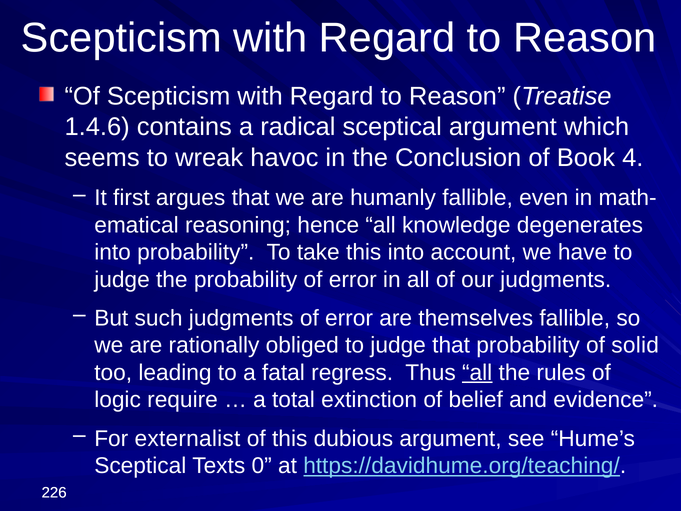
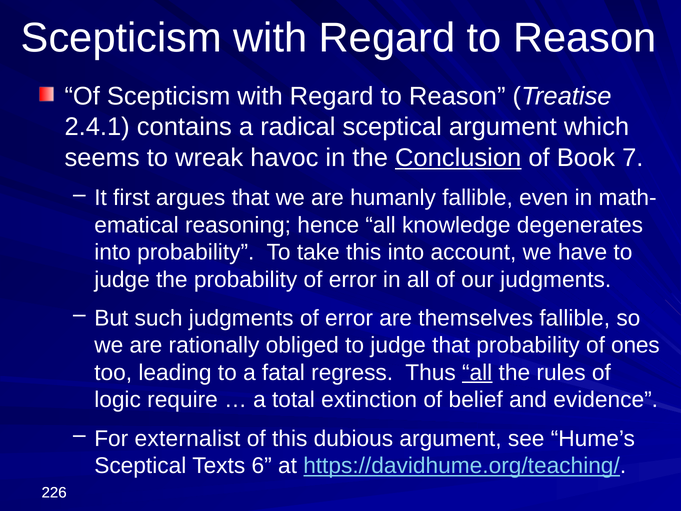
1.4.6: 1.4.6 -> 2.4.1
Conclusion underline: none -> present
4: 4 -> 7
solid: solid -> ones
0: 0 -> 6
